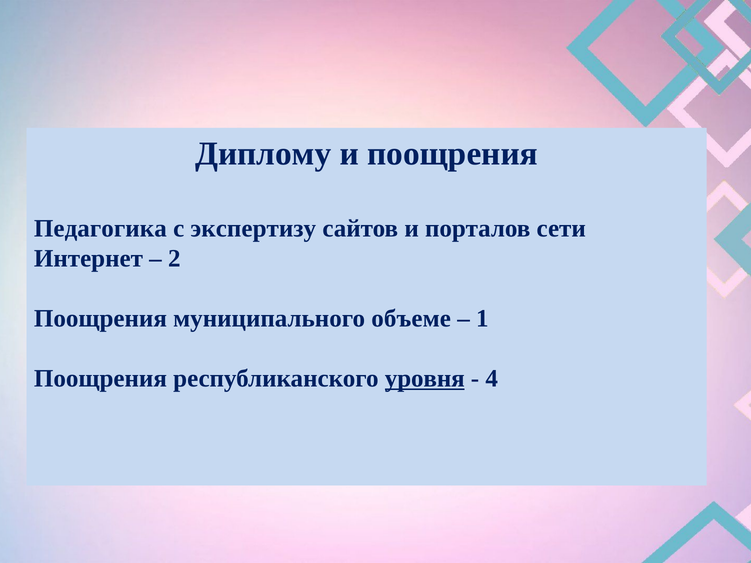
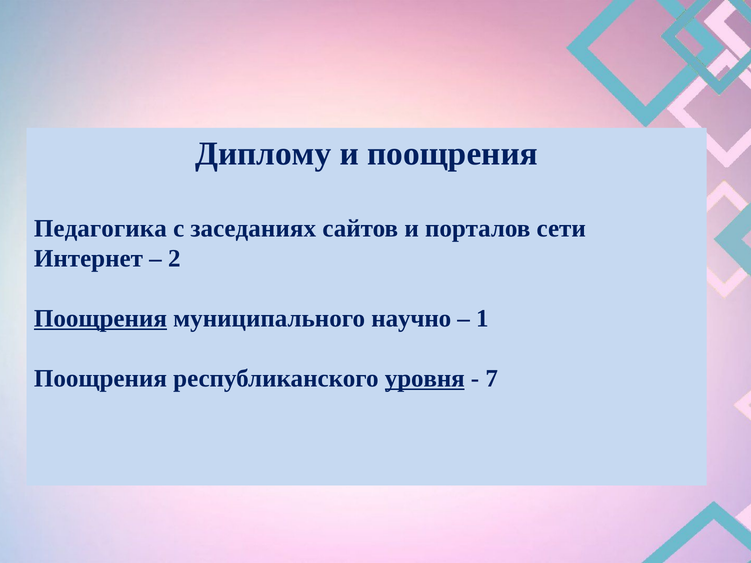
экспертизу: экспертизу -> заседаниях
Поощрения at (100, 319) underline: none -> present
объеме: объеме -> научно
4: 4 -> 7
